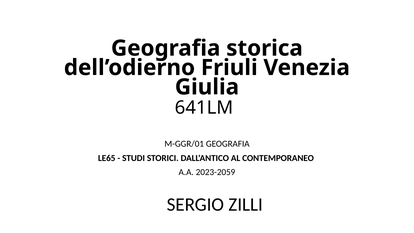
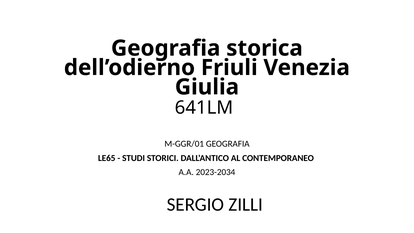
2023-2059: 2023-2059 -> 2023-2034
